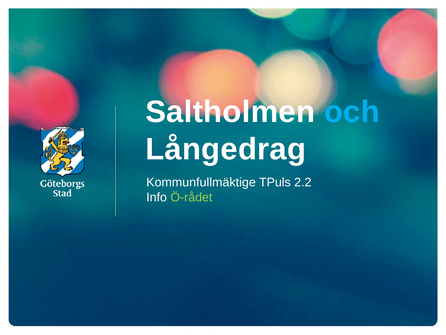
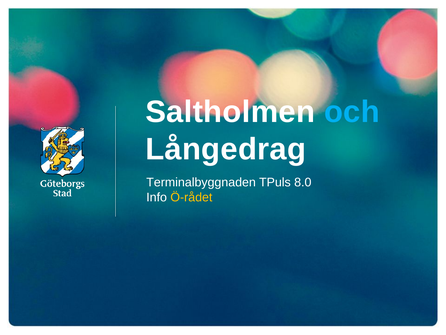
Kommunfullmäktige: Kommunfullmäktige -> Terminalbyggnaden
2.2: 2.2 -> 8.0
Ö-rådet colour: light green -> yellow
